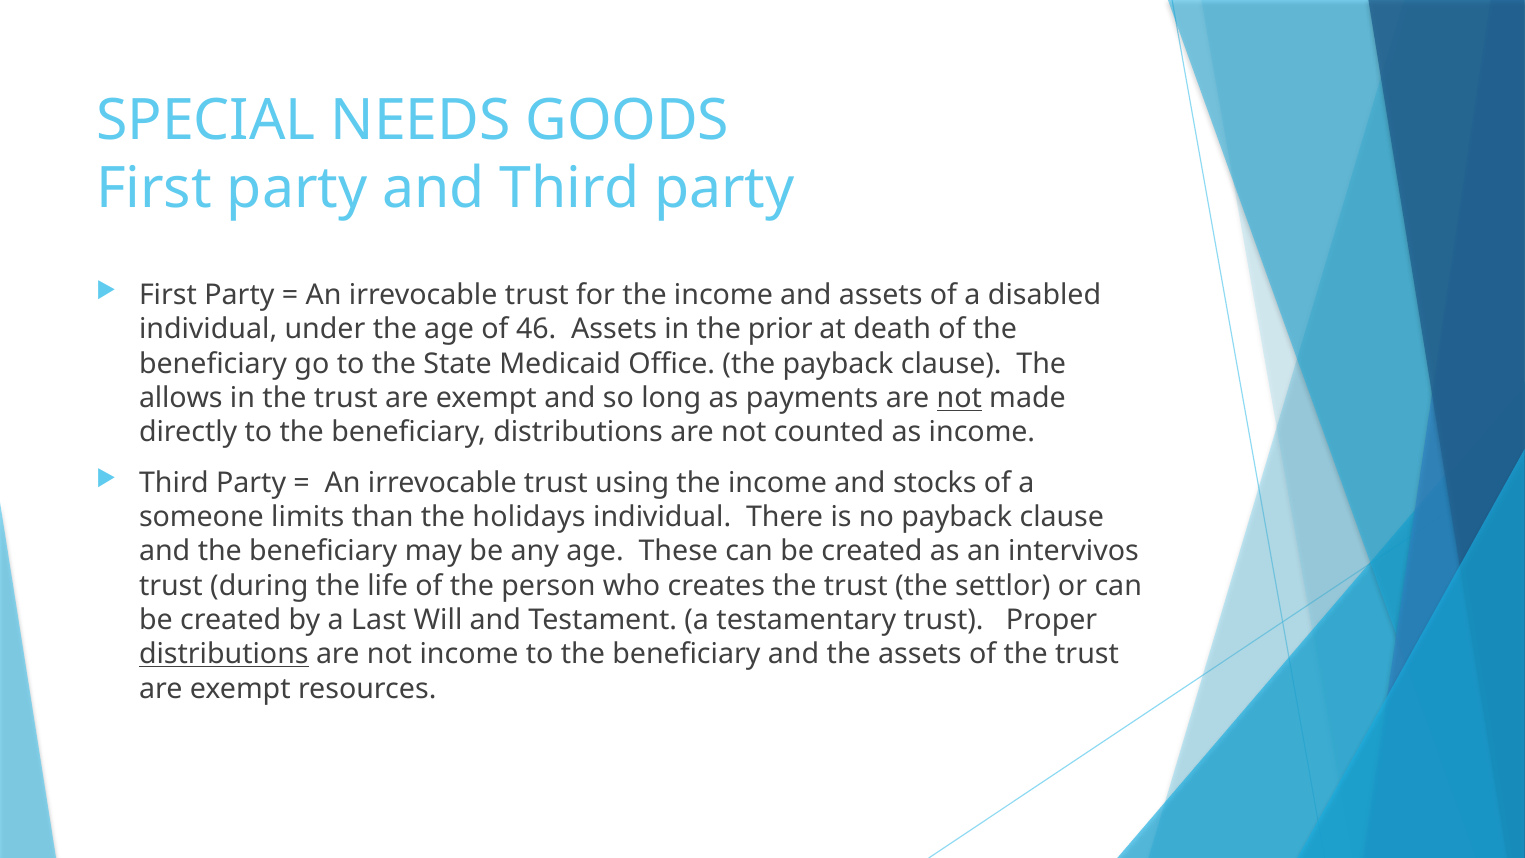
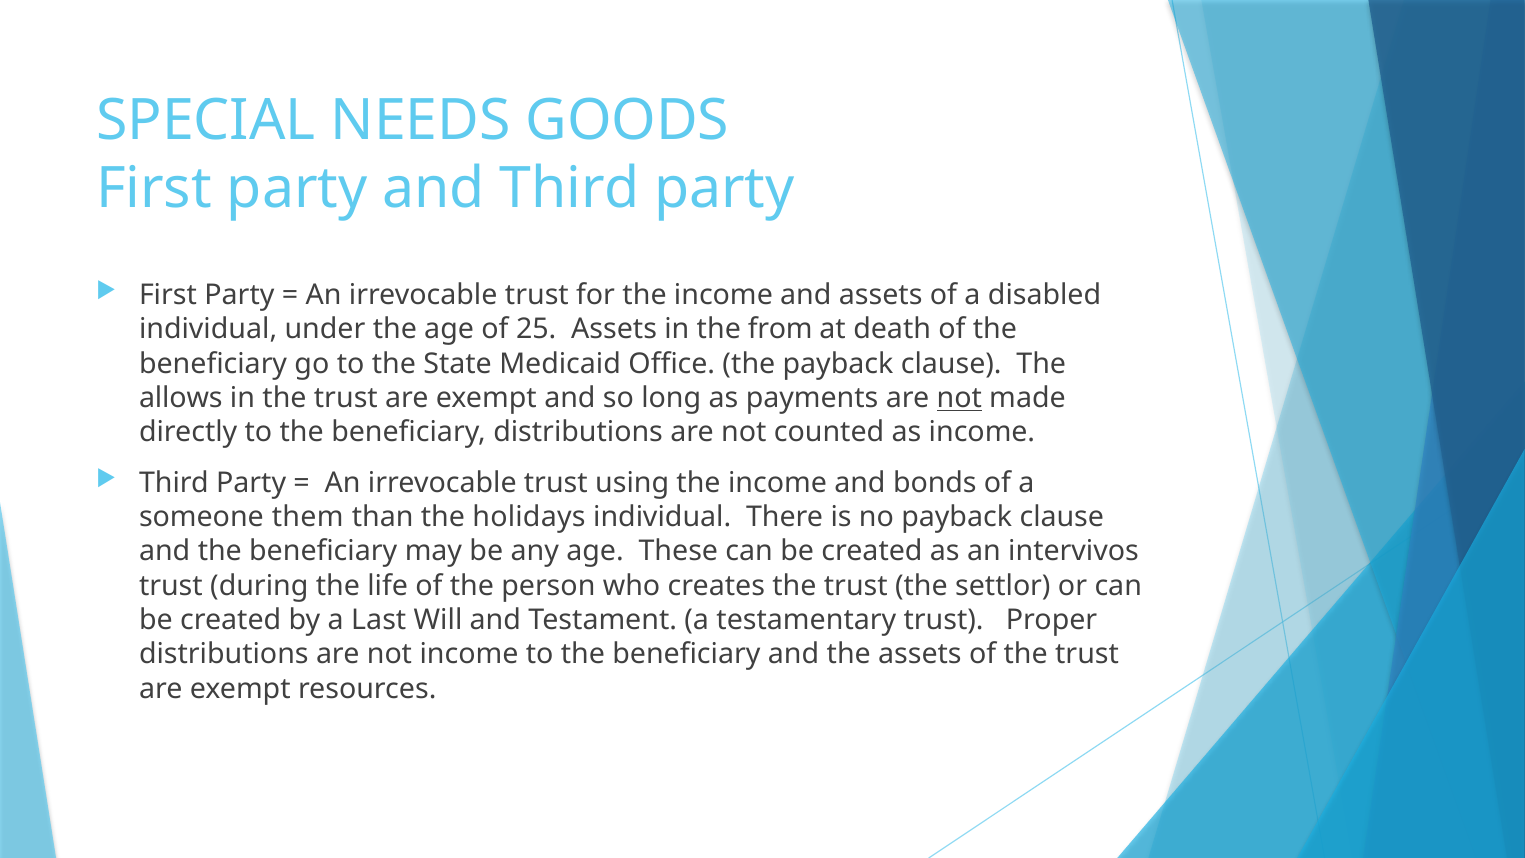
46: 46 -> 25
prior: prior -> from
stocks: stocks -> bonds
limits: limits -> them
distributions at (224, 654) underline: present -> none
